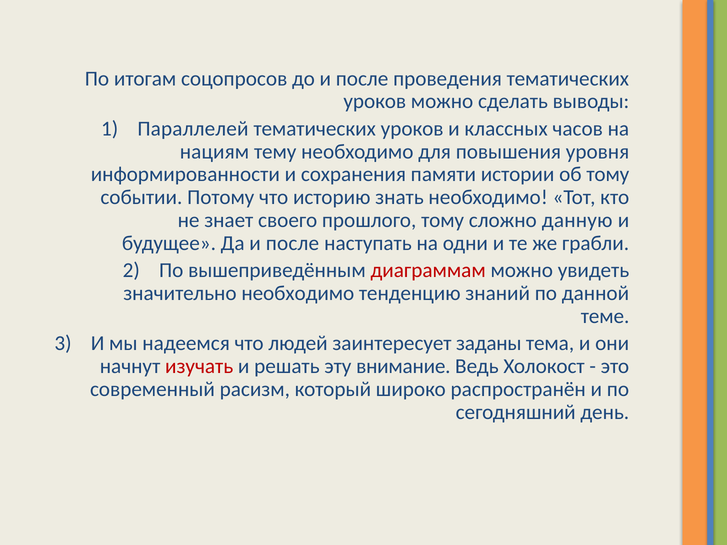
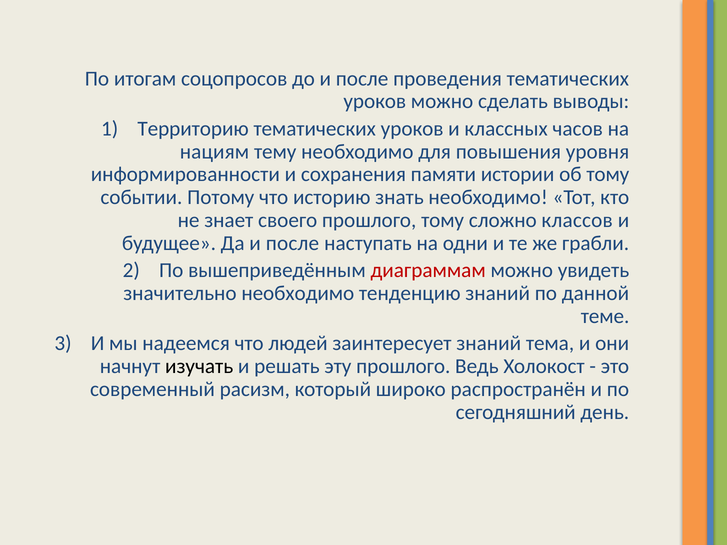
Параллелей: Параллелей -> Территорию
данную: данную -> классов
заинтересует заданы: заданы -> знаний
изучать colour: red -> black
эту внимание: внимание -> прошлого
